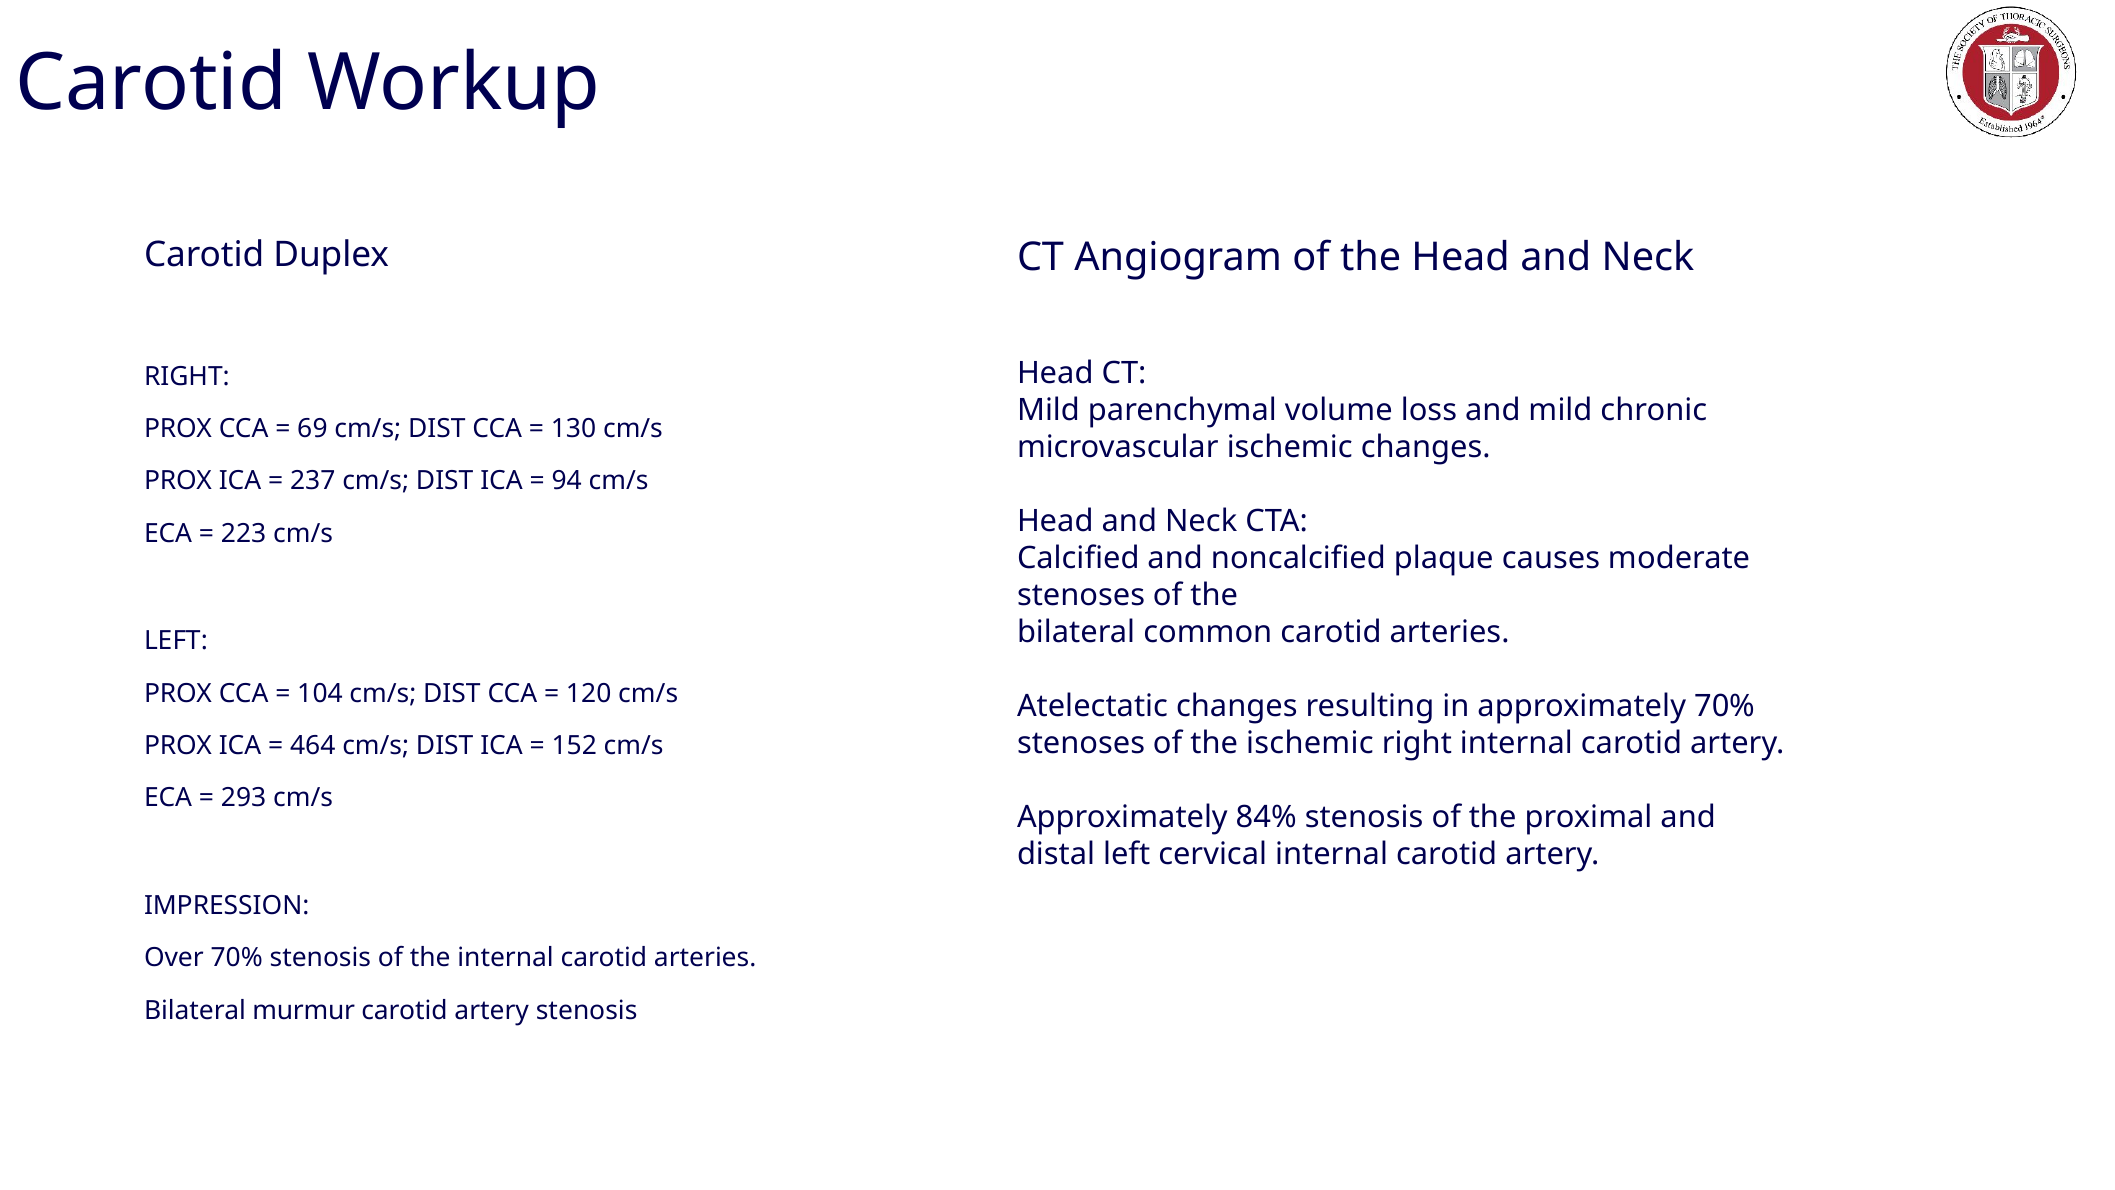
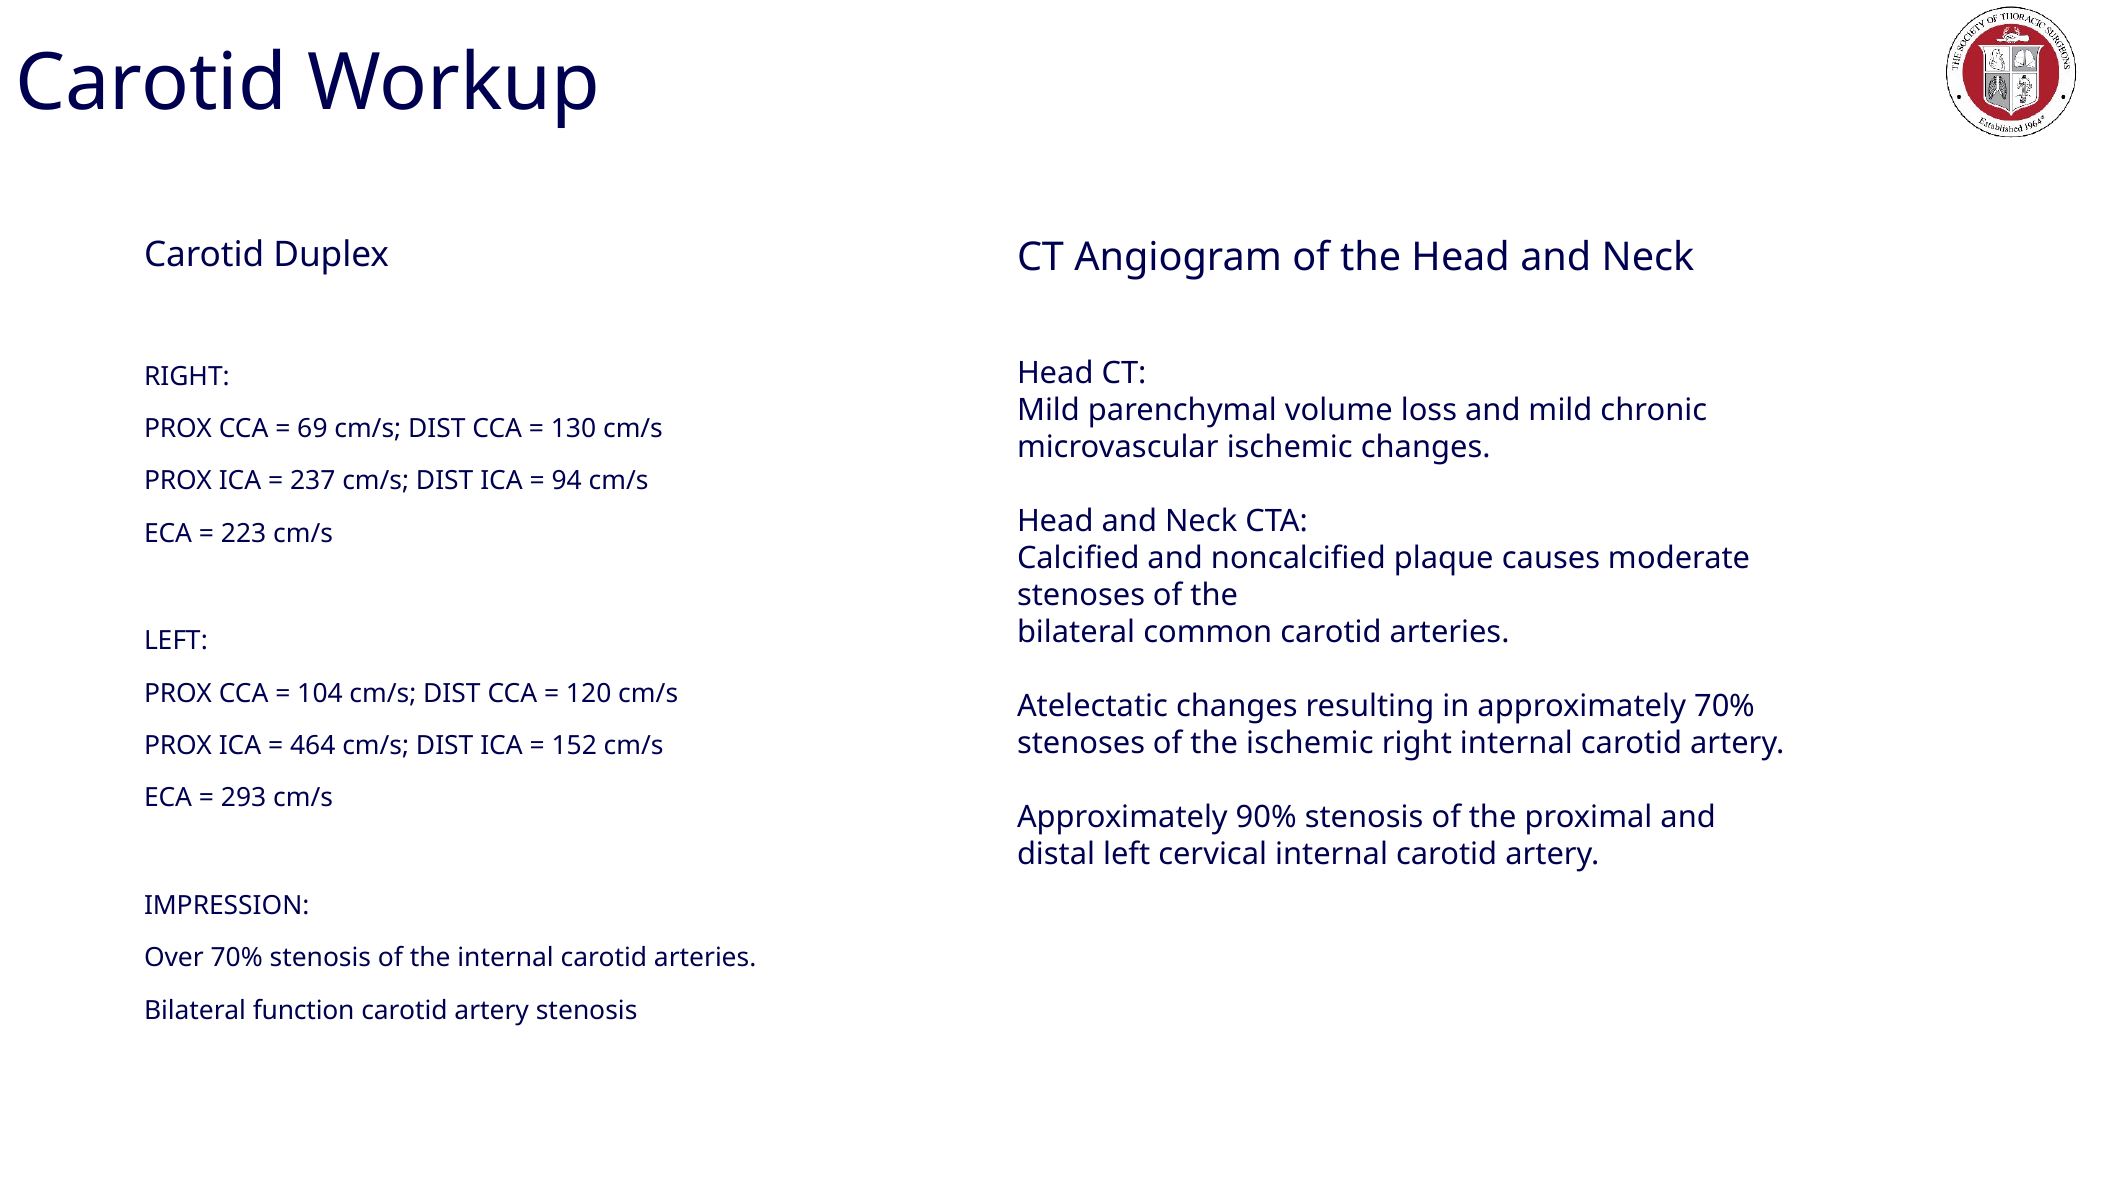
84%: 84% -> 90%
murmur: murmur -> function
